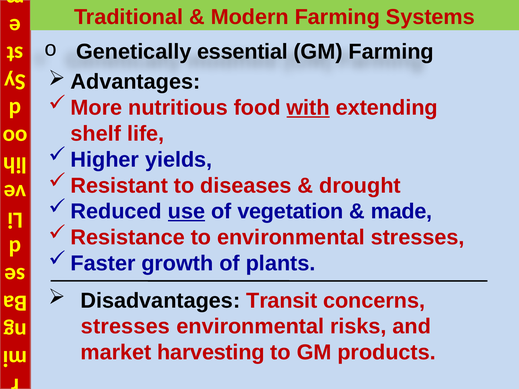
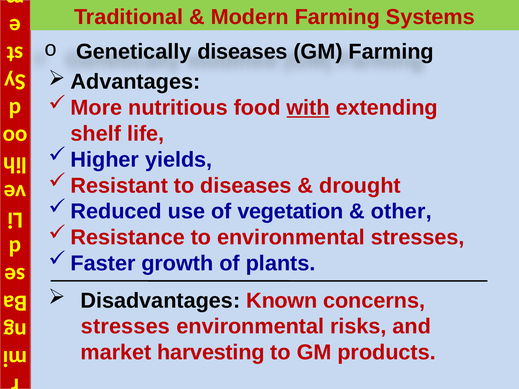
Genetically essential: essential -> diseases
use underline: present -> none
made: made -> other
Transit: Transit -> Known
